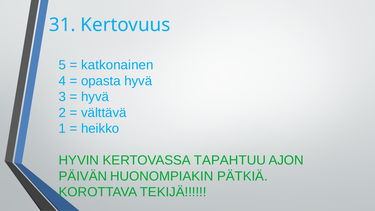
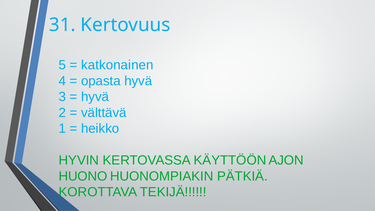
TAPAHTUU: TAPAHTUU -> KÄYTTÖÖN
PÄIVÄN: PÄIVÄN -> HUONO
